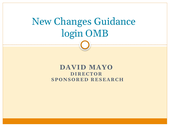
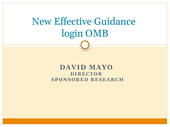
Changes: Changes -> Effective
